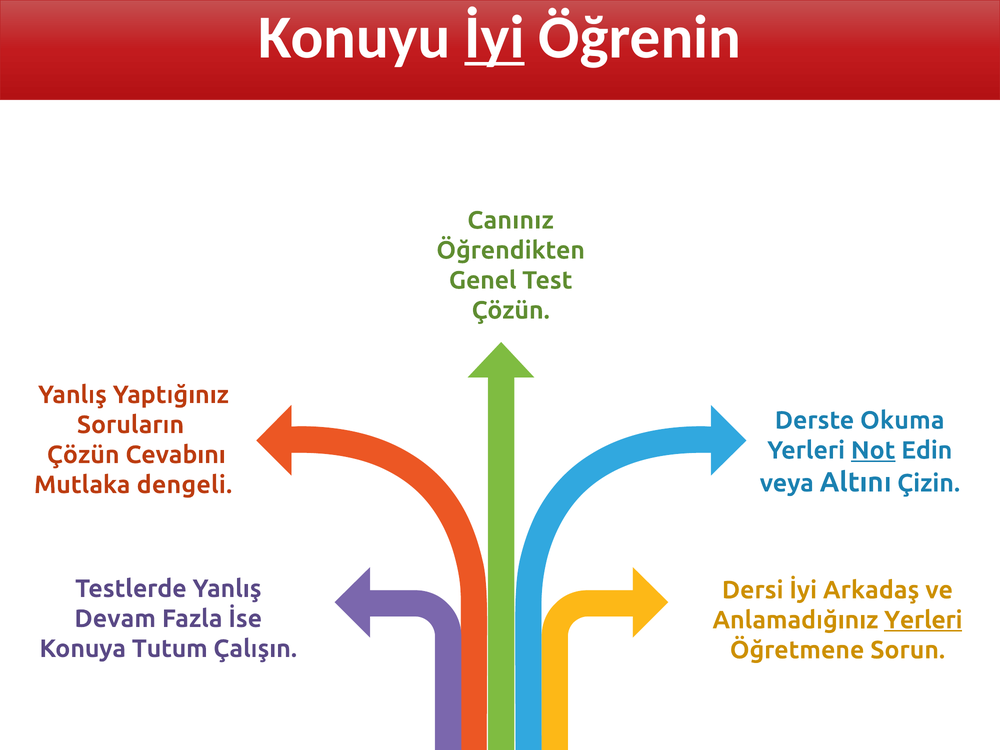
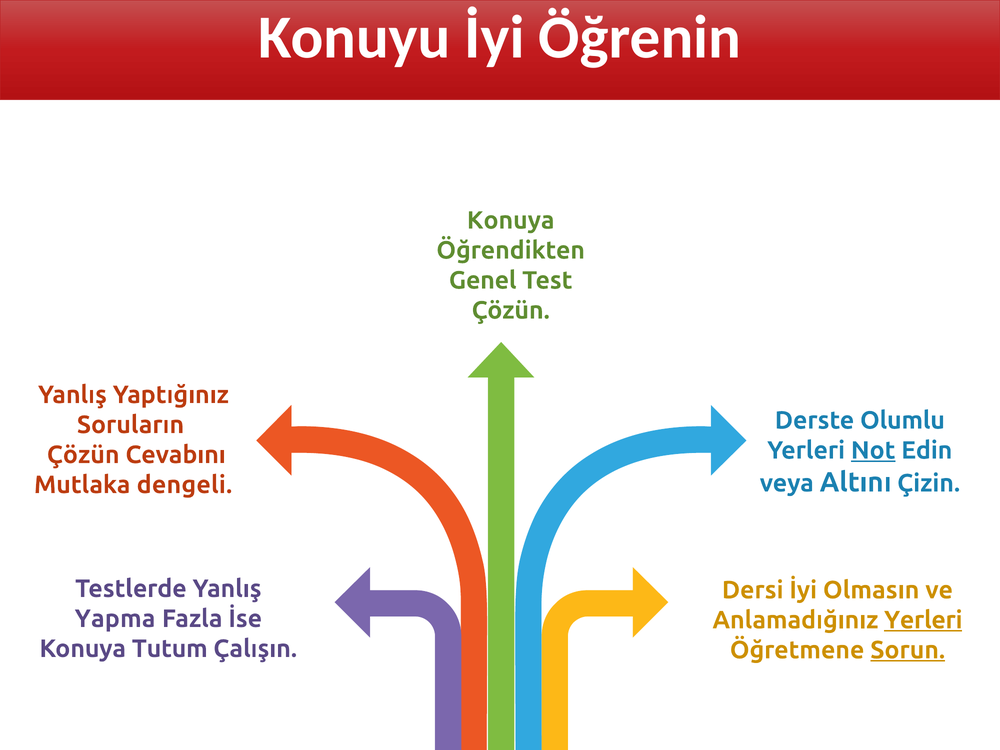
İyi at (494, 38) underline: present -> none
Canınız at (511, 220): Canınız -> Konuya
Okuma: Okuma -> Olumlu
Arkadaş: Arkadaş -> Olmasın
Devam: Devam -> Yapma
Sorun underline: none -> present
